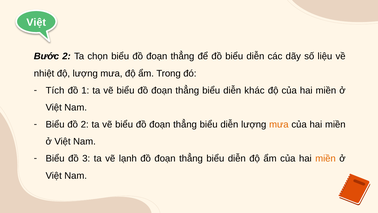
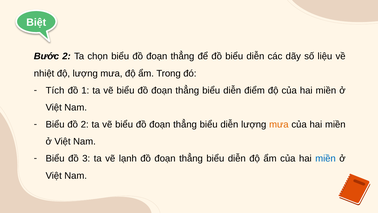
Việt at (36, 22): Việt -> Biệt
khác: khác -> điểm
miền at (326, 158) colour: orange -> blue
